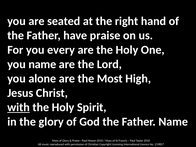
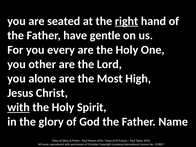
right underline: none -> present
have praise: praise -> gentle
you name: name -> other
